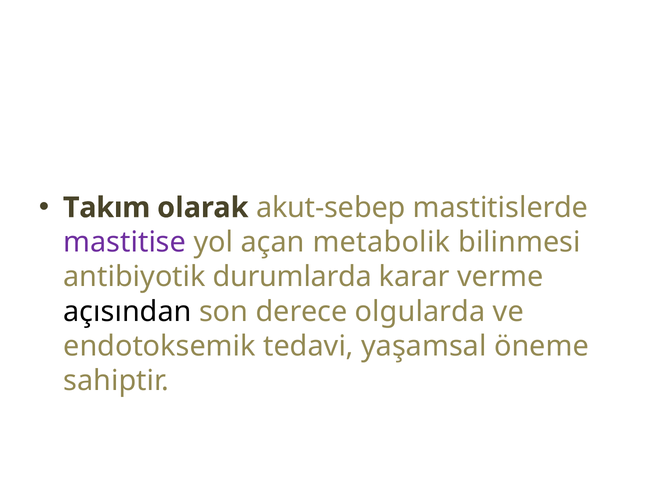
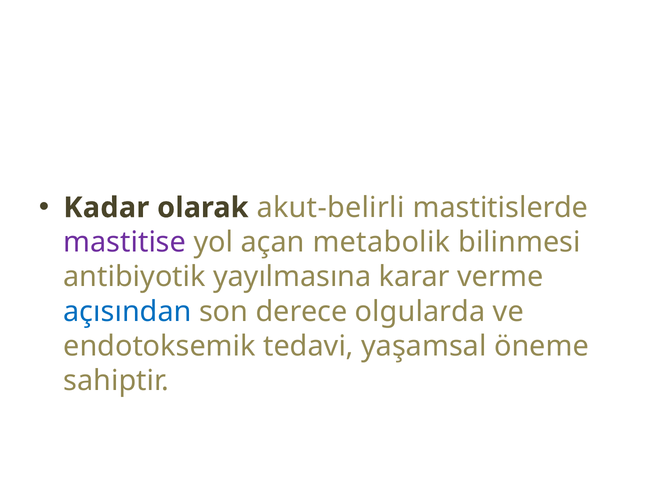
Takım: Takım -> Kadar
akut-sebep: akut-sebep -> akut-belirli
durumlarda: durumlarda -> yayılmasına
açısından colour: black -> blue
